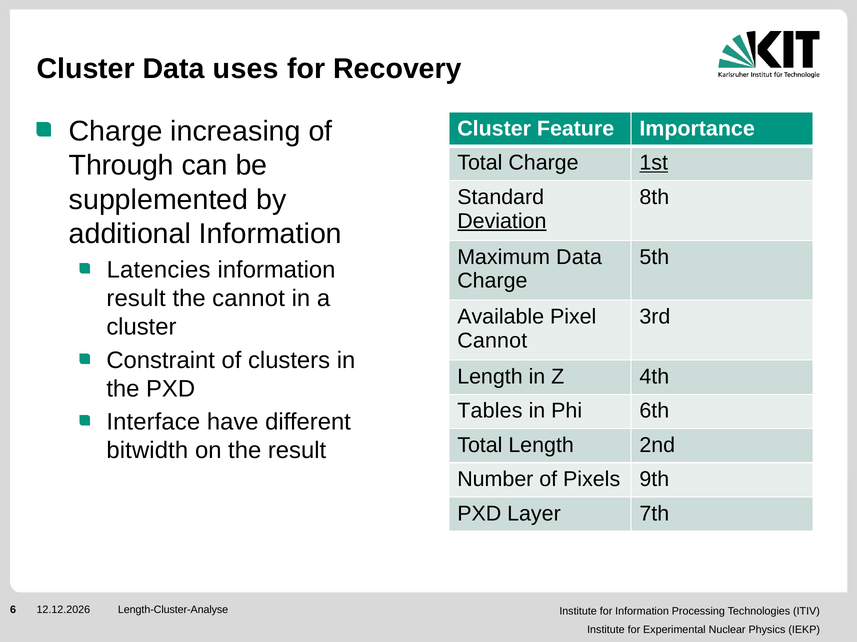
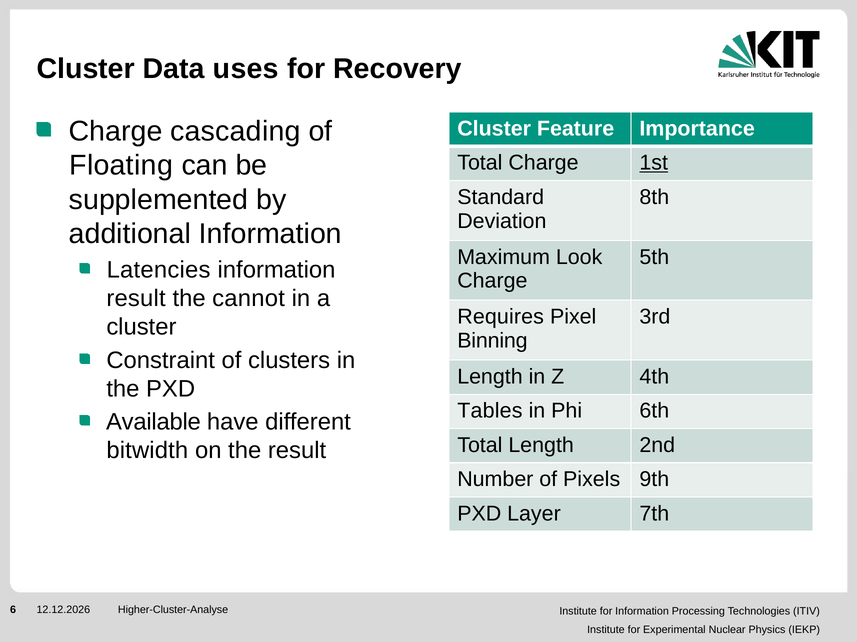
increasing: increasing -> cascading
Through: Through -> Floating
Deviation underline: present -> none
Maximum Data: Data -> Look
Available: Available -> Requires
Cannot at (492, 341): Cannot -> Binning
Interface: Interface -> Available
Length-Cluster-Analyse: Length-Cluster-Analyse -> Higher-Cluster-Analyse
